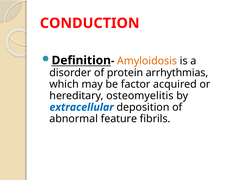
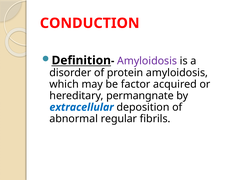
Amyloidosis at (147, 61) colour: orange -> purple
protein arrhythmias: arrhythmias -> amyloidosis
osteomyelitis: osteomyelitis -> permangnate
feature: feature -> regular
